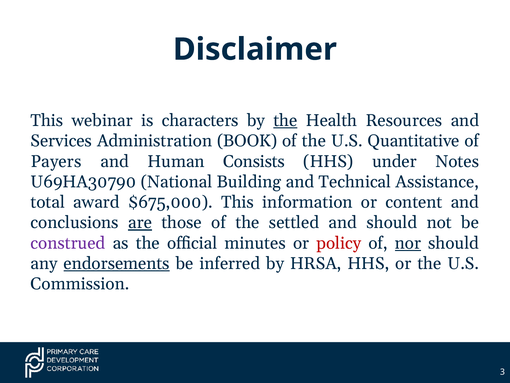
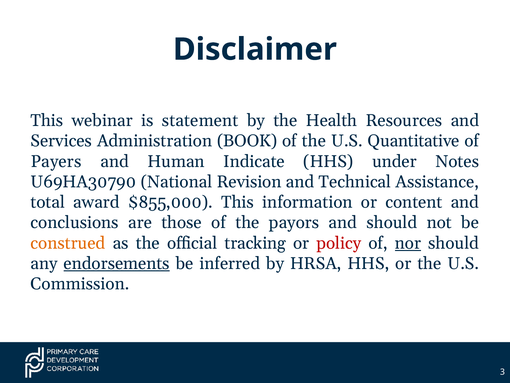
characters: characters -> statement
the at (285, 120) underline: present -> none
Consists: Consists -> Indicate
Building: Building -> Revision
$675,000: $675,000 -> $855,000
are underline: present -> none
settled: settled -> payors
construed colour: purple -> orange
minutes: minutes -> tracking
